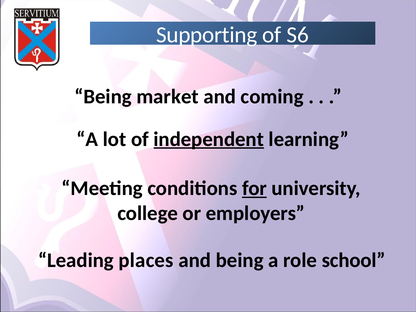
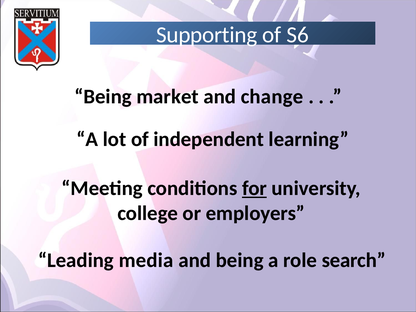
coming: coming -> change
independent underline: present -> none
places: places -> media
school: school -> search
